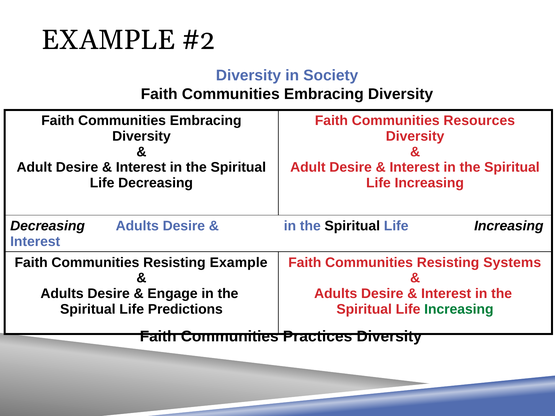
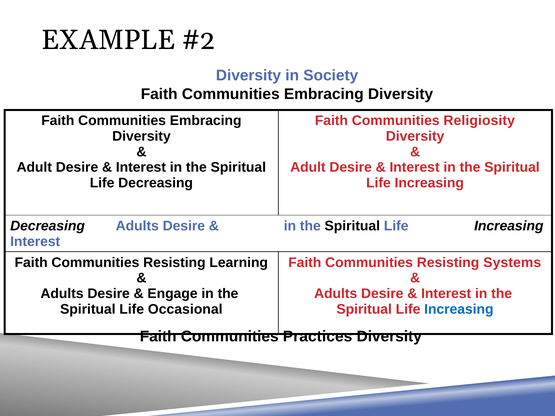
Resources: Resources -> Religiosity
Resisting Example: Example -> Learning
Predictions: Predictions -> Occasional
Increasing at (459, 309) colour: green -> blue
